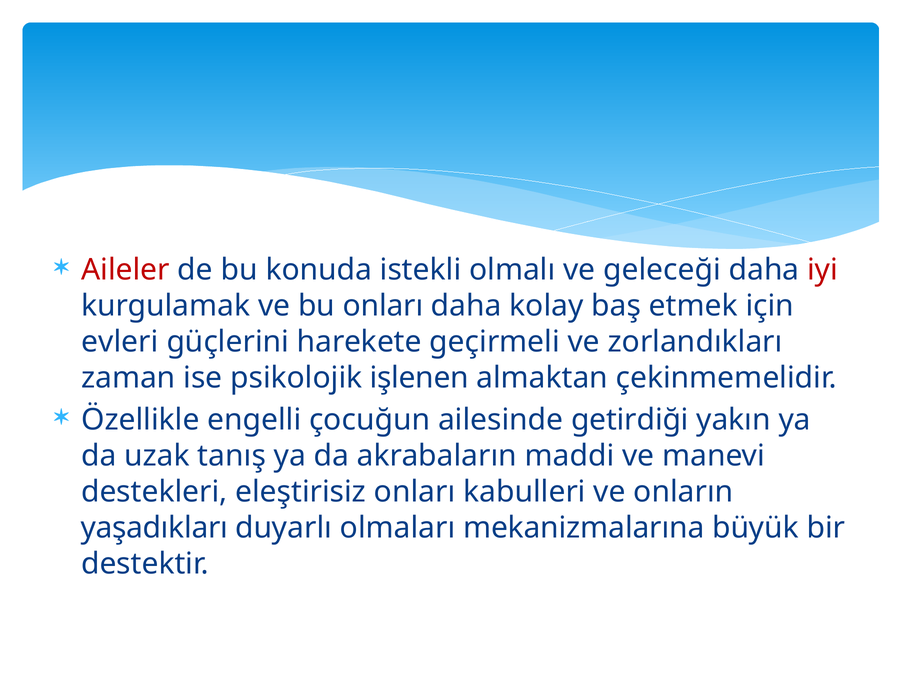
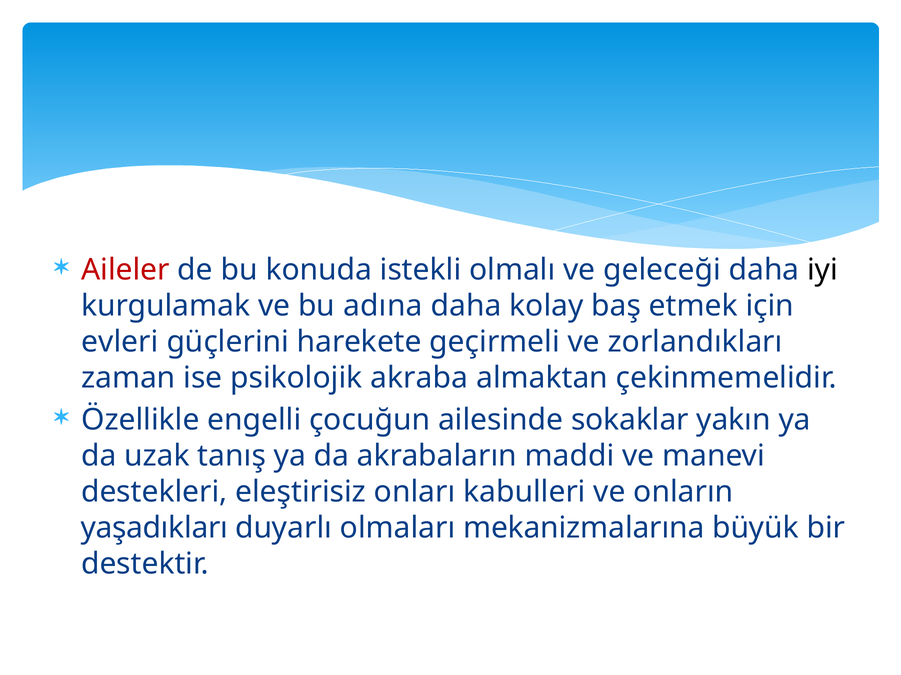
iyi colour: red -> black
bu onları: onları -> adına
işlenen: işlenen -> akraba
getirdiği: getirdiği -> sokaklar
